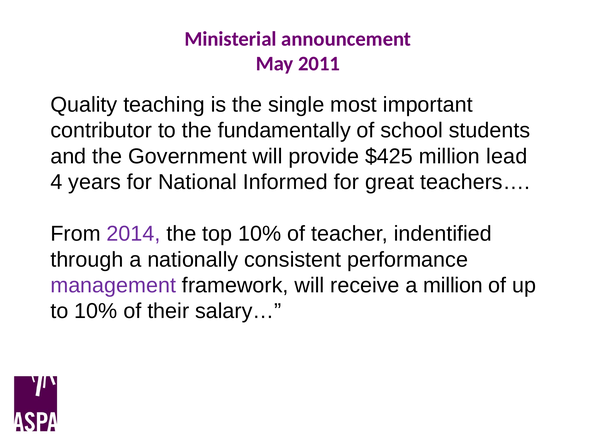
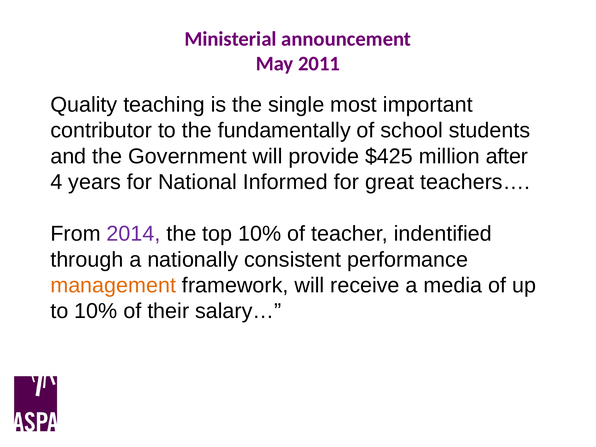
lead: lead -> after
management colour: purple -> orange
a million: million -> media
